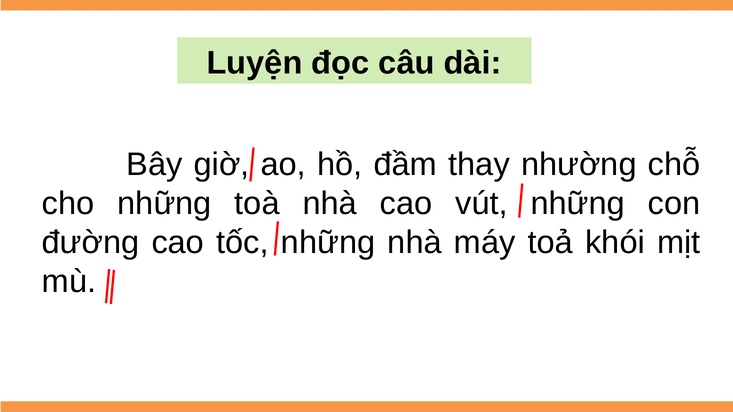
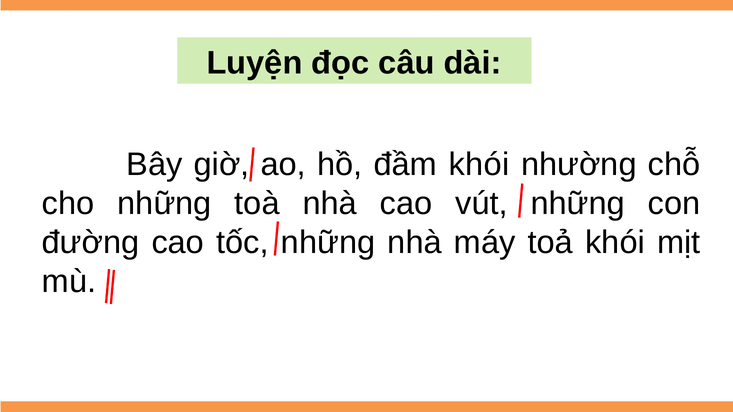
đầm thay: thay -> khói
